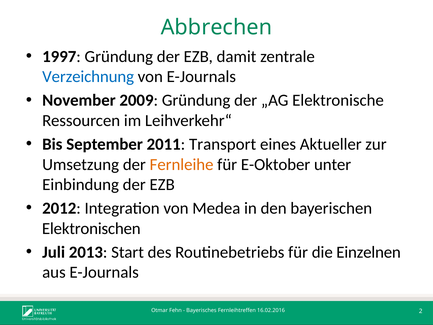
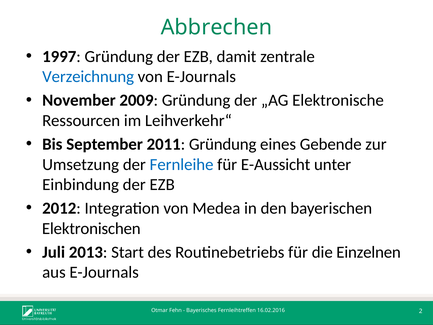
2011 Transport: Transport -> Gründung
Aktueller: Aktueller -> Gebende
Fernleihe colour: orange -> blue
E-Oktober: E-Oktober -> E-Aussicht
